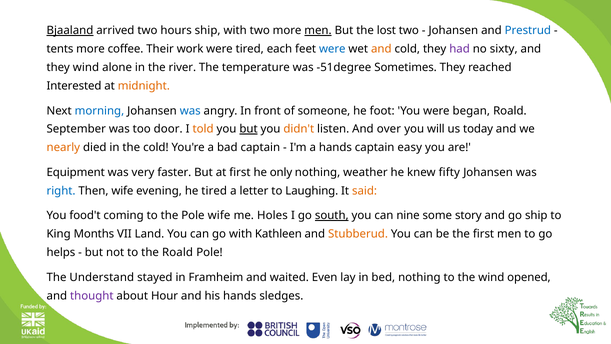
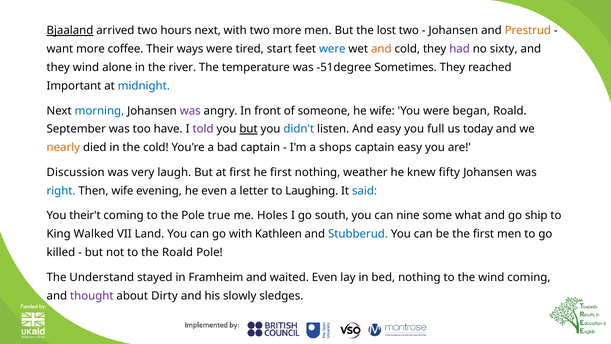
hours ship: ship -> next
men at (318, 31) underline: present -> none
Prestrud colour: blue -> orange
tents: tents -> want
work: work -> ways
each: each -> start
Interested: Interested -> Important
midnight colour: orange -> blue
was at (190, 111) colour: blue -> purple
he foot: foot -> wife
door: door -> have
told colour: orange -> purple
didn't colour: orange -> blue
And over: over -> easy
will: will -> full
a hands: hands -> shops
Equipment: Equipment -> Discussion
faster: faster -> laugh
he only: only -> first
he tired: tired -> even
said colour: orange -> blue
food't: food't -> their't
Pole wife: wife -> true
south underline: present -> none
story: story -> what
Months: Months -> Walked
Stubberud colour: orange -> blue
helps: helps -> killed
wind opened: opened -> coming
Hour: Hour -> Dirty
his hands: hands -> slowly
